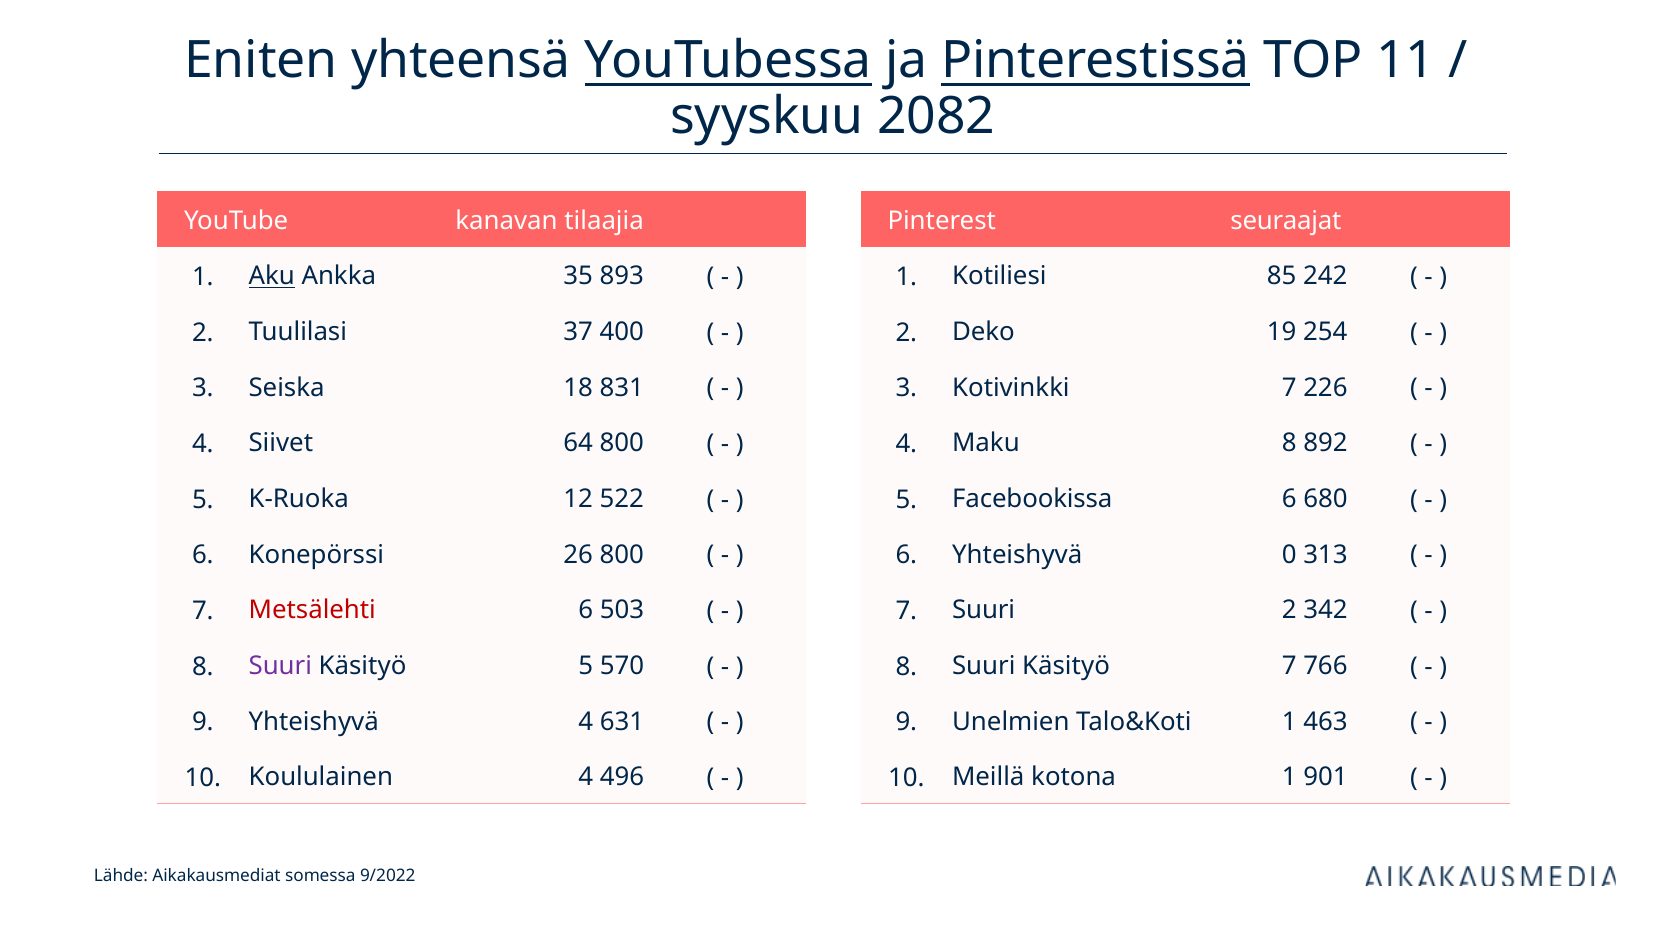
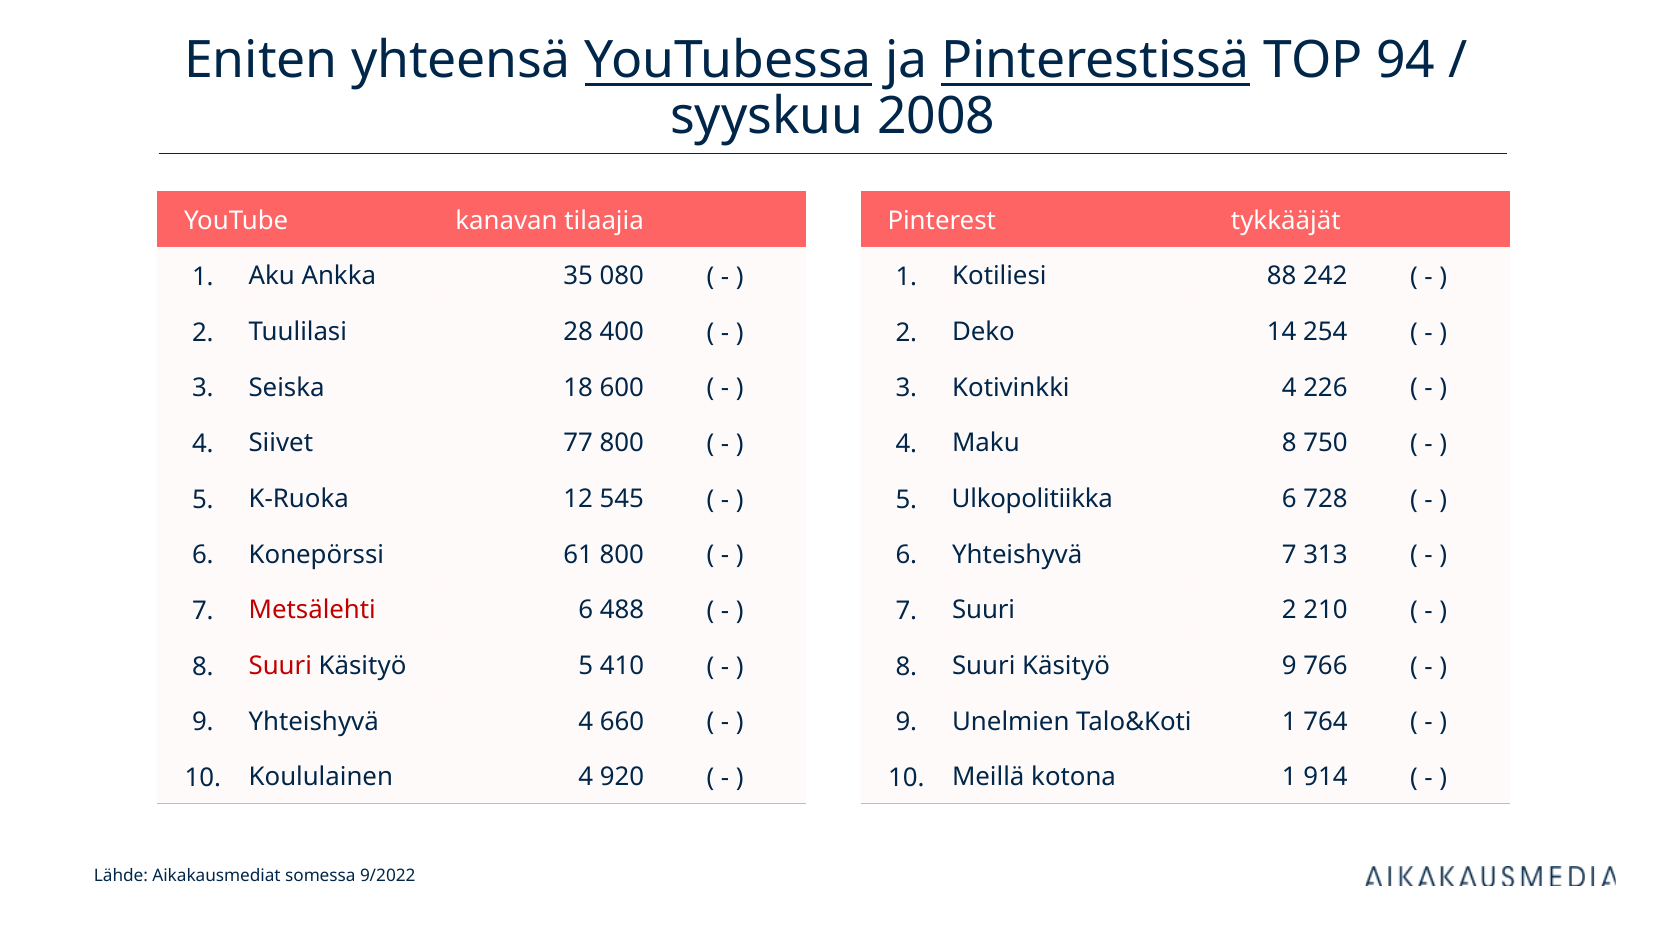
11: 11 -> 94
2082: 2082 -> 2008
seuraajat: seuraajat -> tykkääjät
Aku underline: present -> none
893: 893 -> 080
85: 85 -> 88
37: 37 -> 28
19: 19 -> 14
831: 831 -> 600
Kotivinkki 7: 7 -> 4
64: 64 -> 77
892: 892 -> 750
522: 522 -> 545
Facebookissa: Facebookissa -> Ulkopolitiikka
680: 680 -> 728
26: 26 -> 61
Yhteishyvä 0: 0 -> 7
503: 503 -> 488
342: 342 -> 210
Suuri at (280, 666) colour: purple -> red
570: 570 -> 410
Käsityö 7: 7 -> 9
631: 631 -> 660
463: 463 -> 764
496: 496 -> 920
901: 901 -> 914
